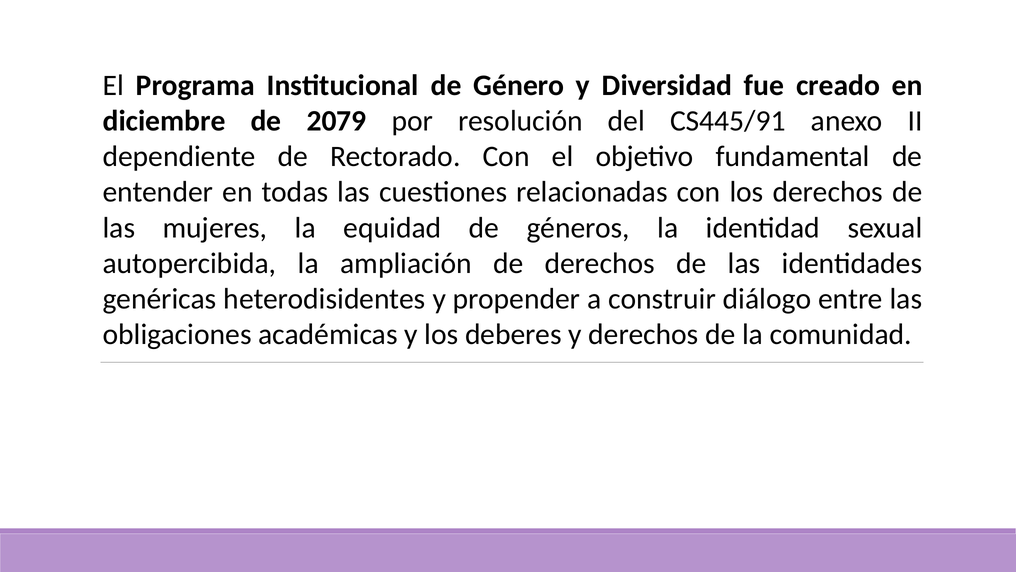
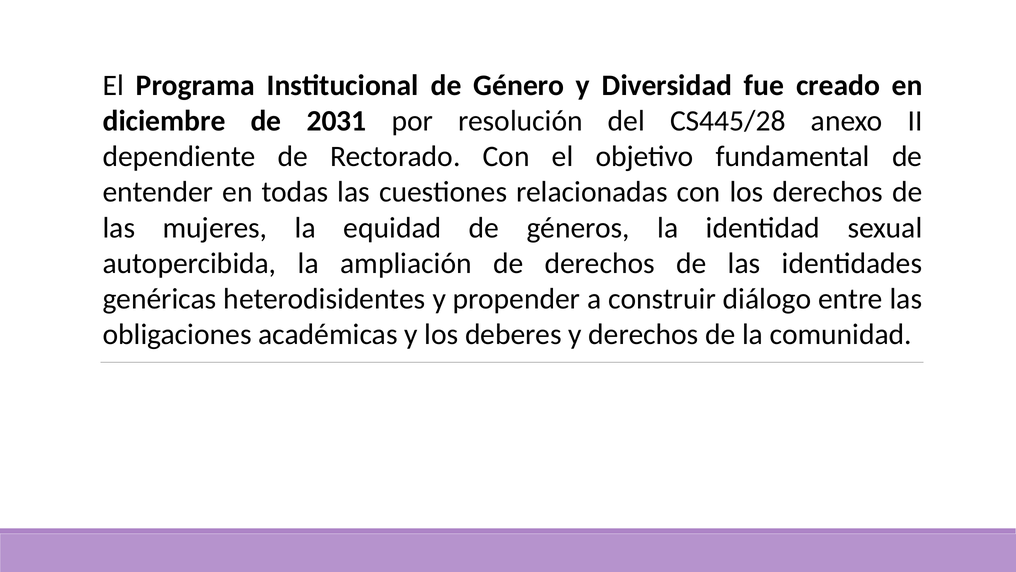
2079: 2079 -> 2031
CS445/91: CS445/91 -> CS445/28
